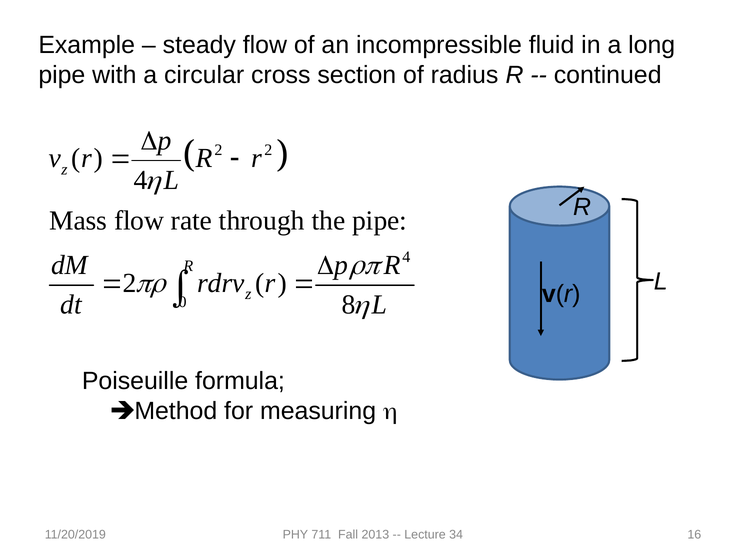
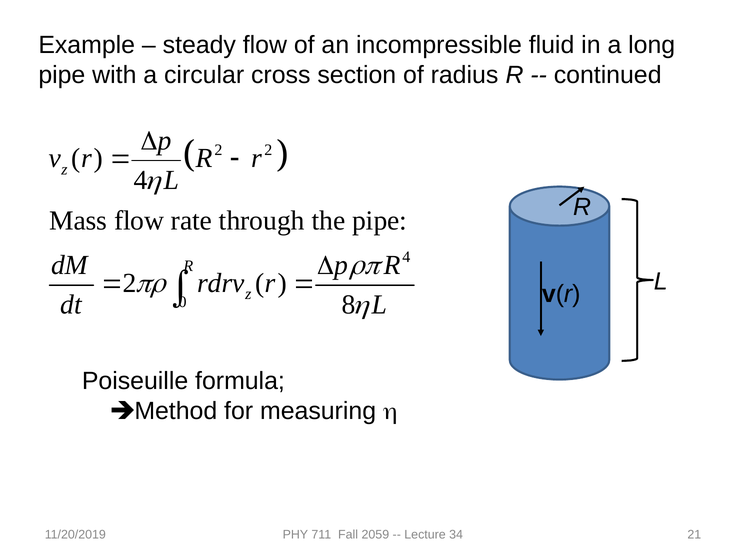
2013: 2013 -> 2059
16: 16 -> 21
